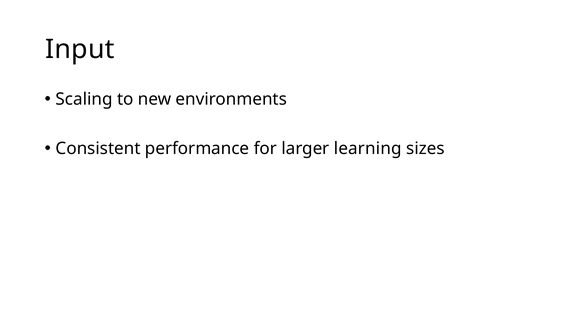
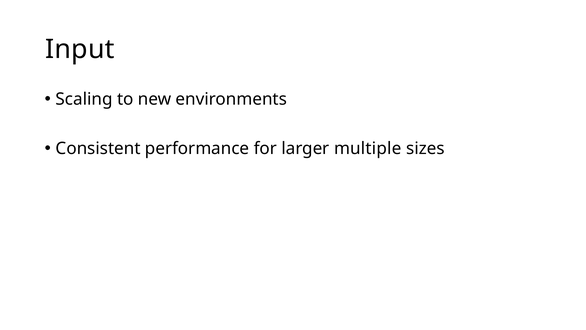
learning: learning -> multiple
